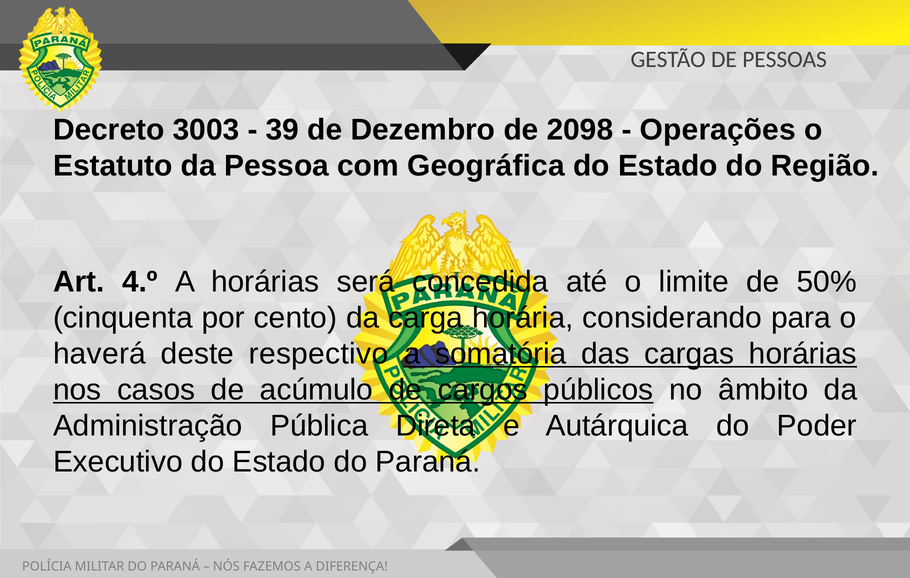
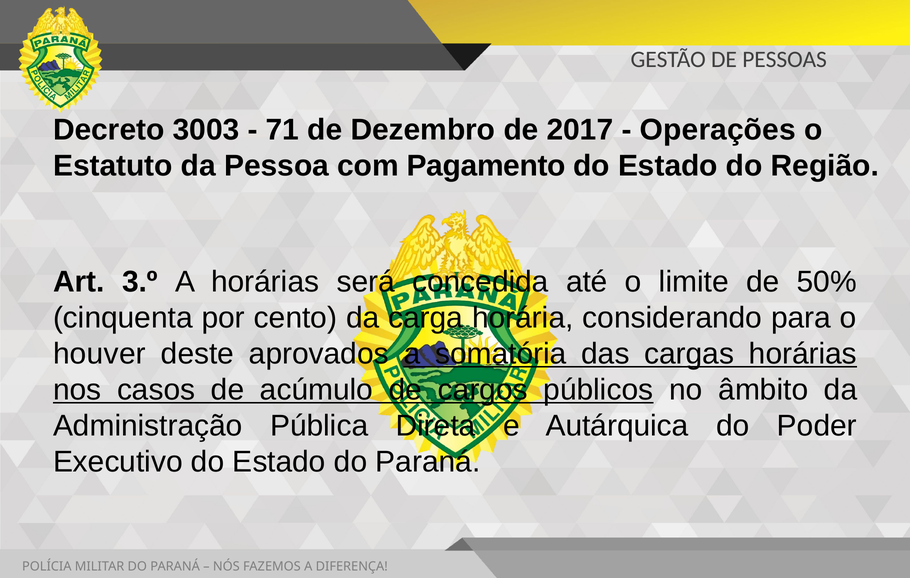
39: 39 -> 71
2098: 2098 -> 2017
Geográfica: Geográfica -> Pagamento
4.º: 4.º -> 3.º
haverá: haverá -> houver
respectivo: respectivo -> aprovados
